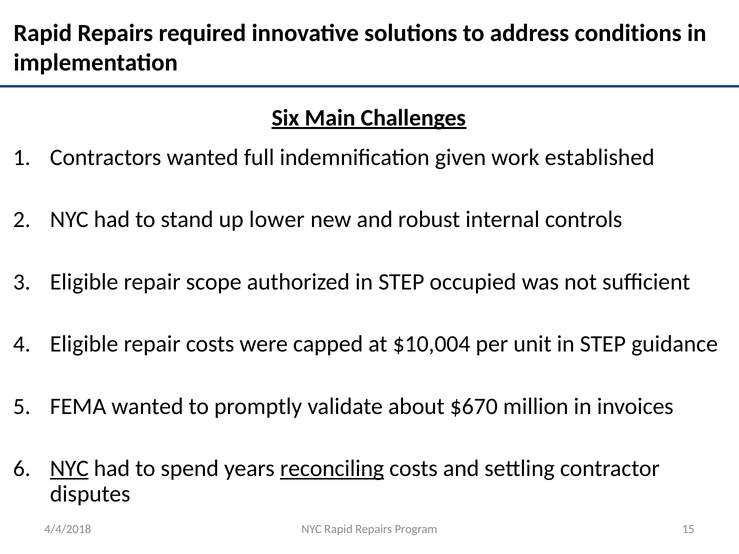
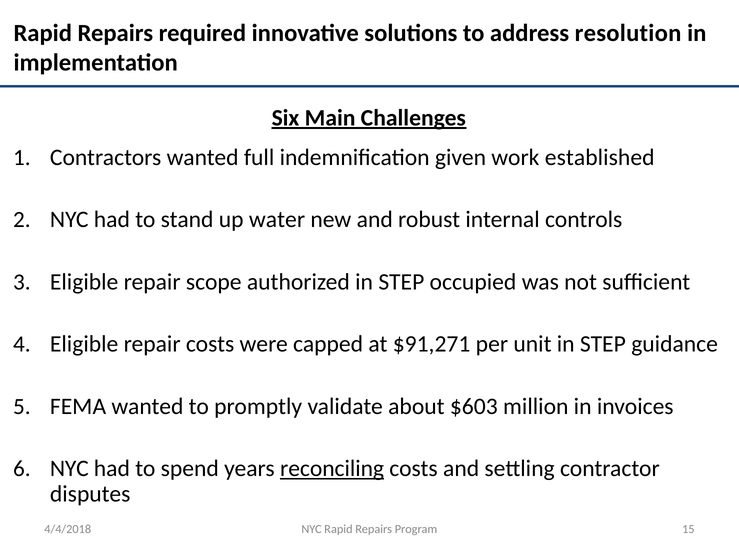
conditions: conditions -> resolution
lower: lower -> water
$10,004: $10,004 -> $91,271
$670: $670 -> $603
NYC at (69, 469) underline: present -> none
